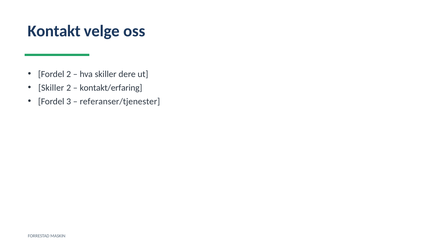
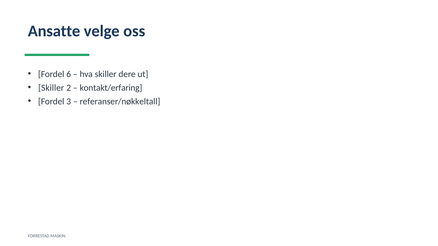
Kontakt: Kontakt -> Ansatte
Fordel 2: 2 -> 6
referanser/tjenester: referanser/tjenester -> referanser/nøkkeltall
